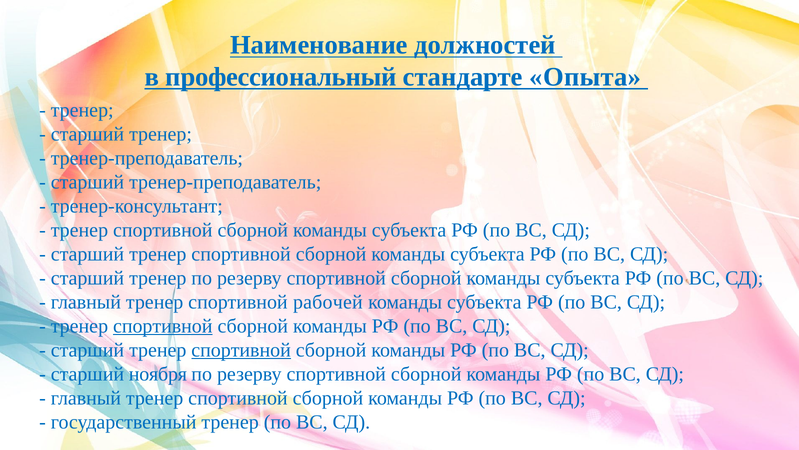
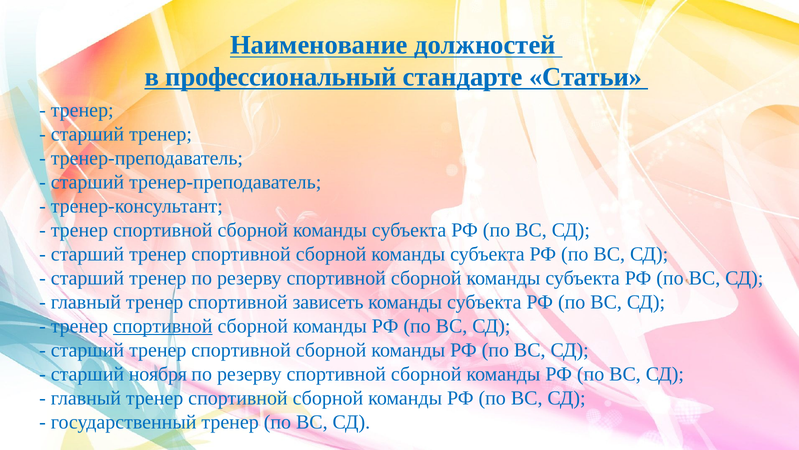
Опыта: Опыта -> Статьи
рабочей: рабочей -> зависеть
спортивной at (241, 350) underline: present -> none
